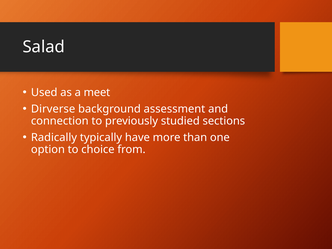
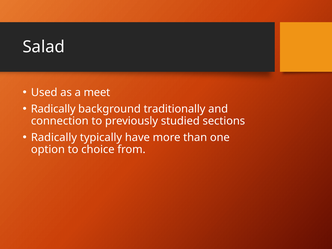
Dirverse at (53, 109): Dirverse -> Radically
assessment: assessment -> traditionally
